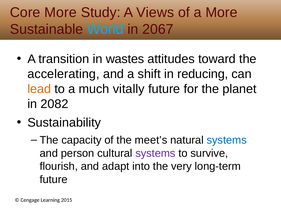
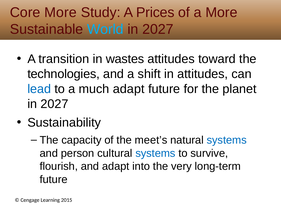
Views: Views -> Prices
2067 at (158, 29): 2067 -> 2027
accelerating: accelerating -> technologies
in reducing: reducing -> attitudes
lead colour: orange -> blue
much vitally: vitally -> adapt
2082 at (54, 104): 2082 -> 2027
systems at (155, 153) colour: purple -> blue
